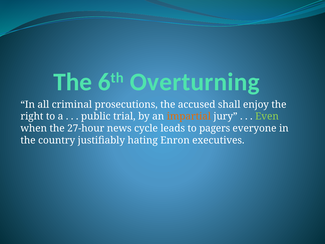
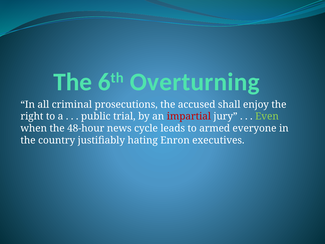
impartial colour: orange -> red
27-hour: 27-hour -> 48-hour
pagers: pagers -> armed
